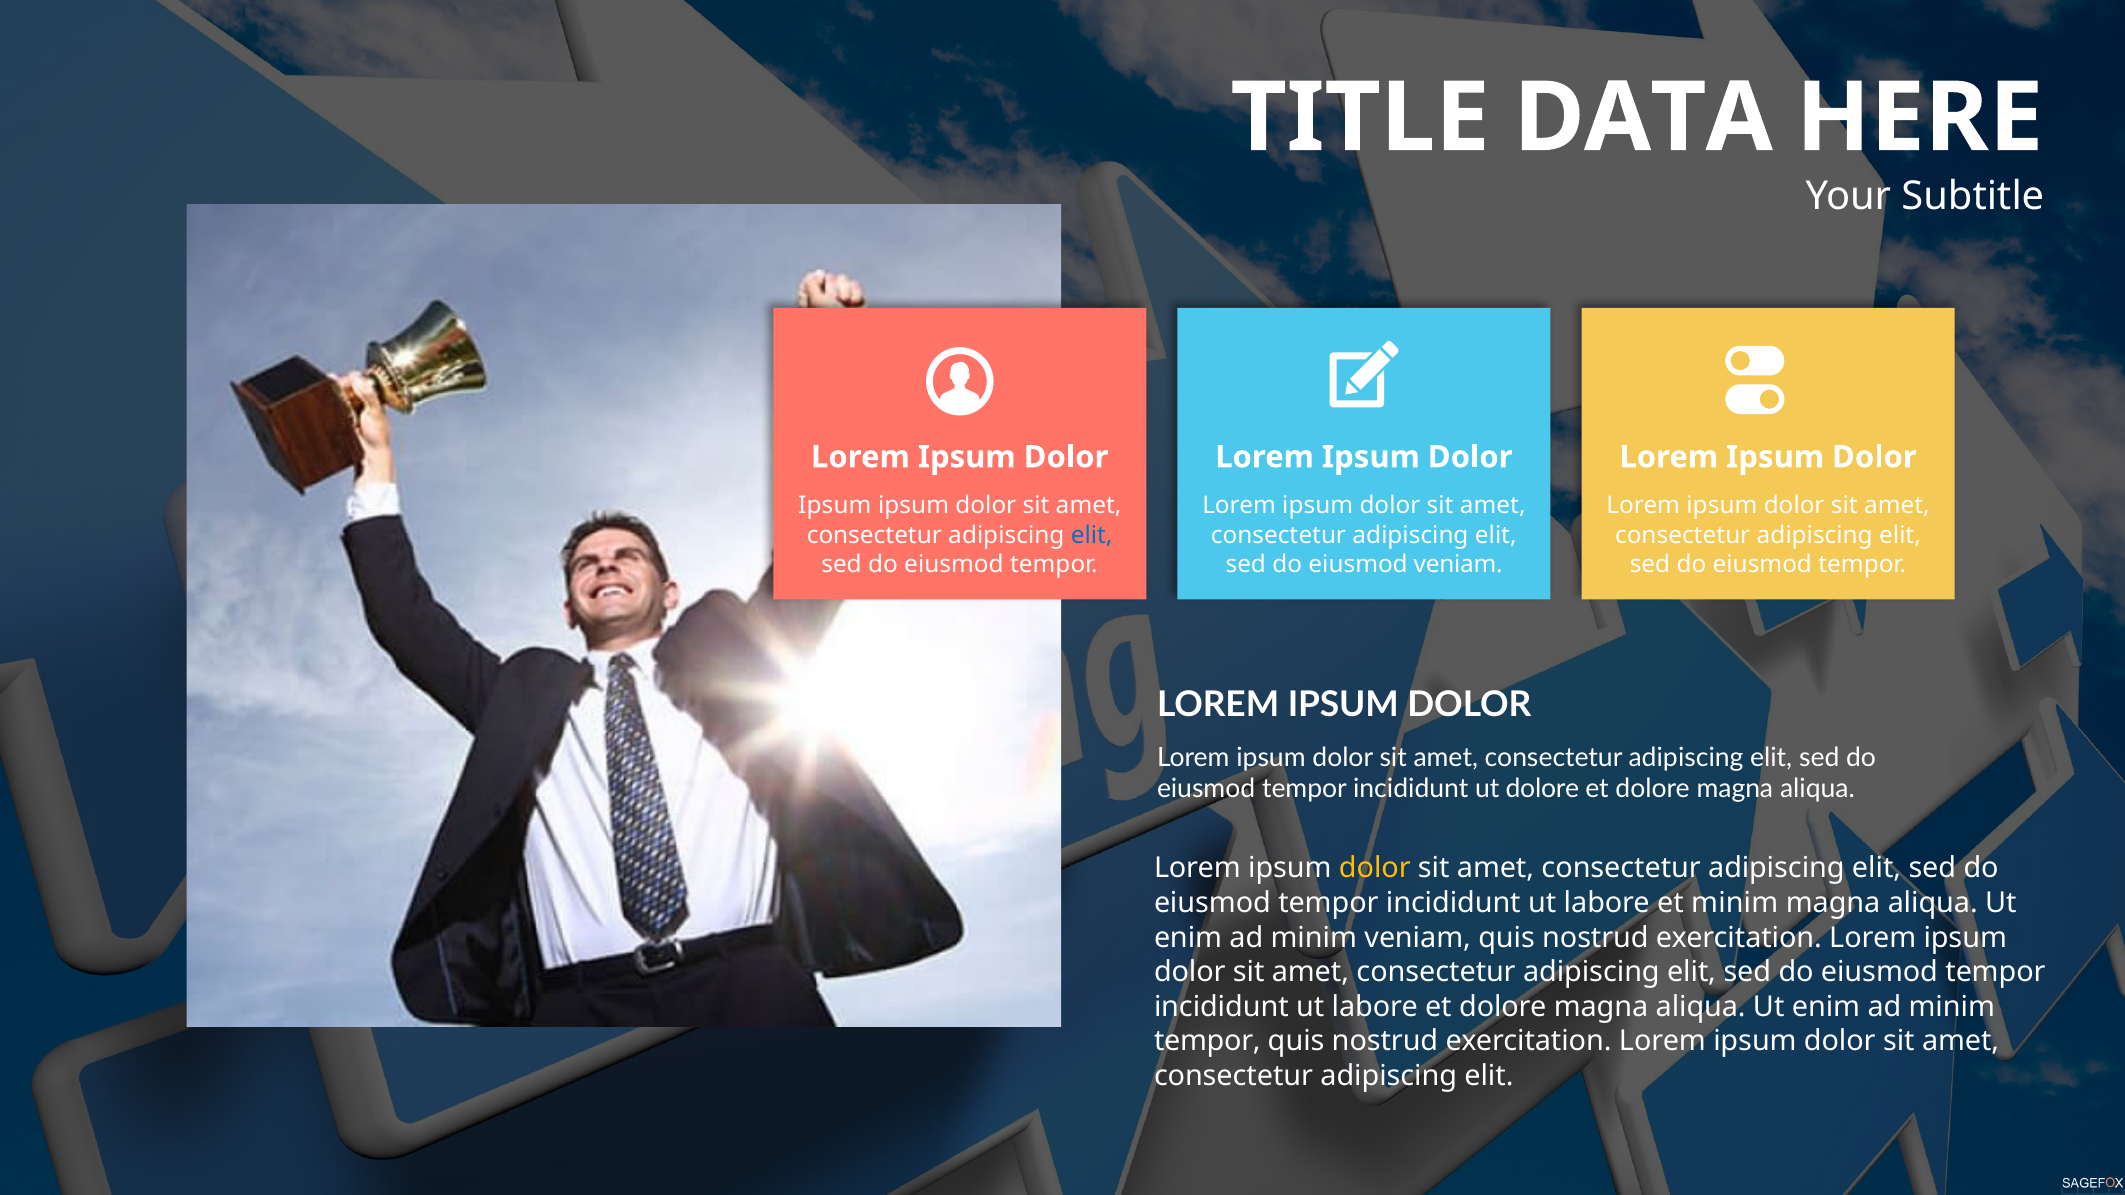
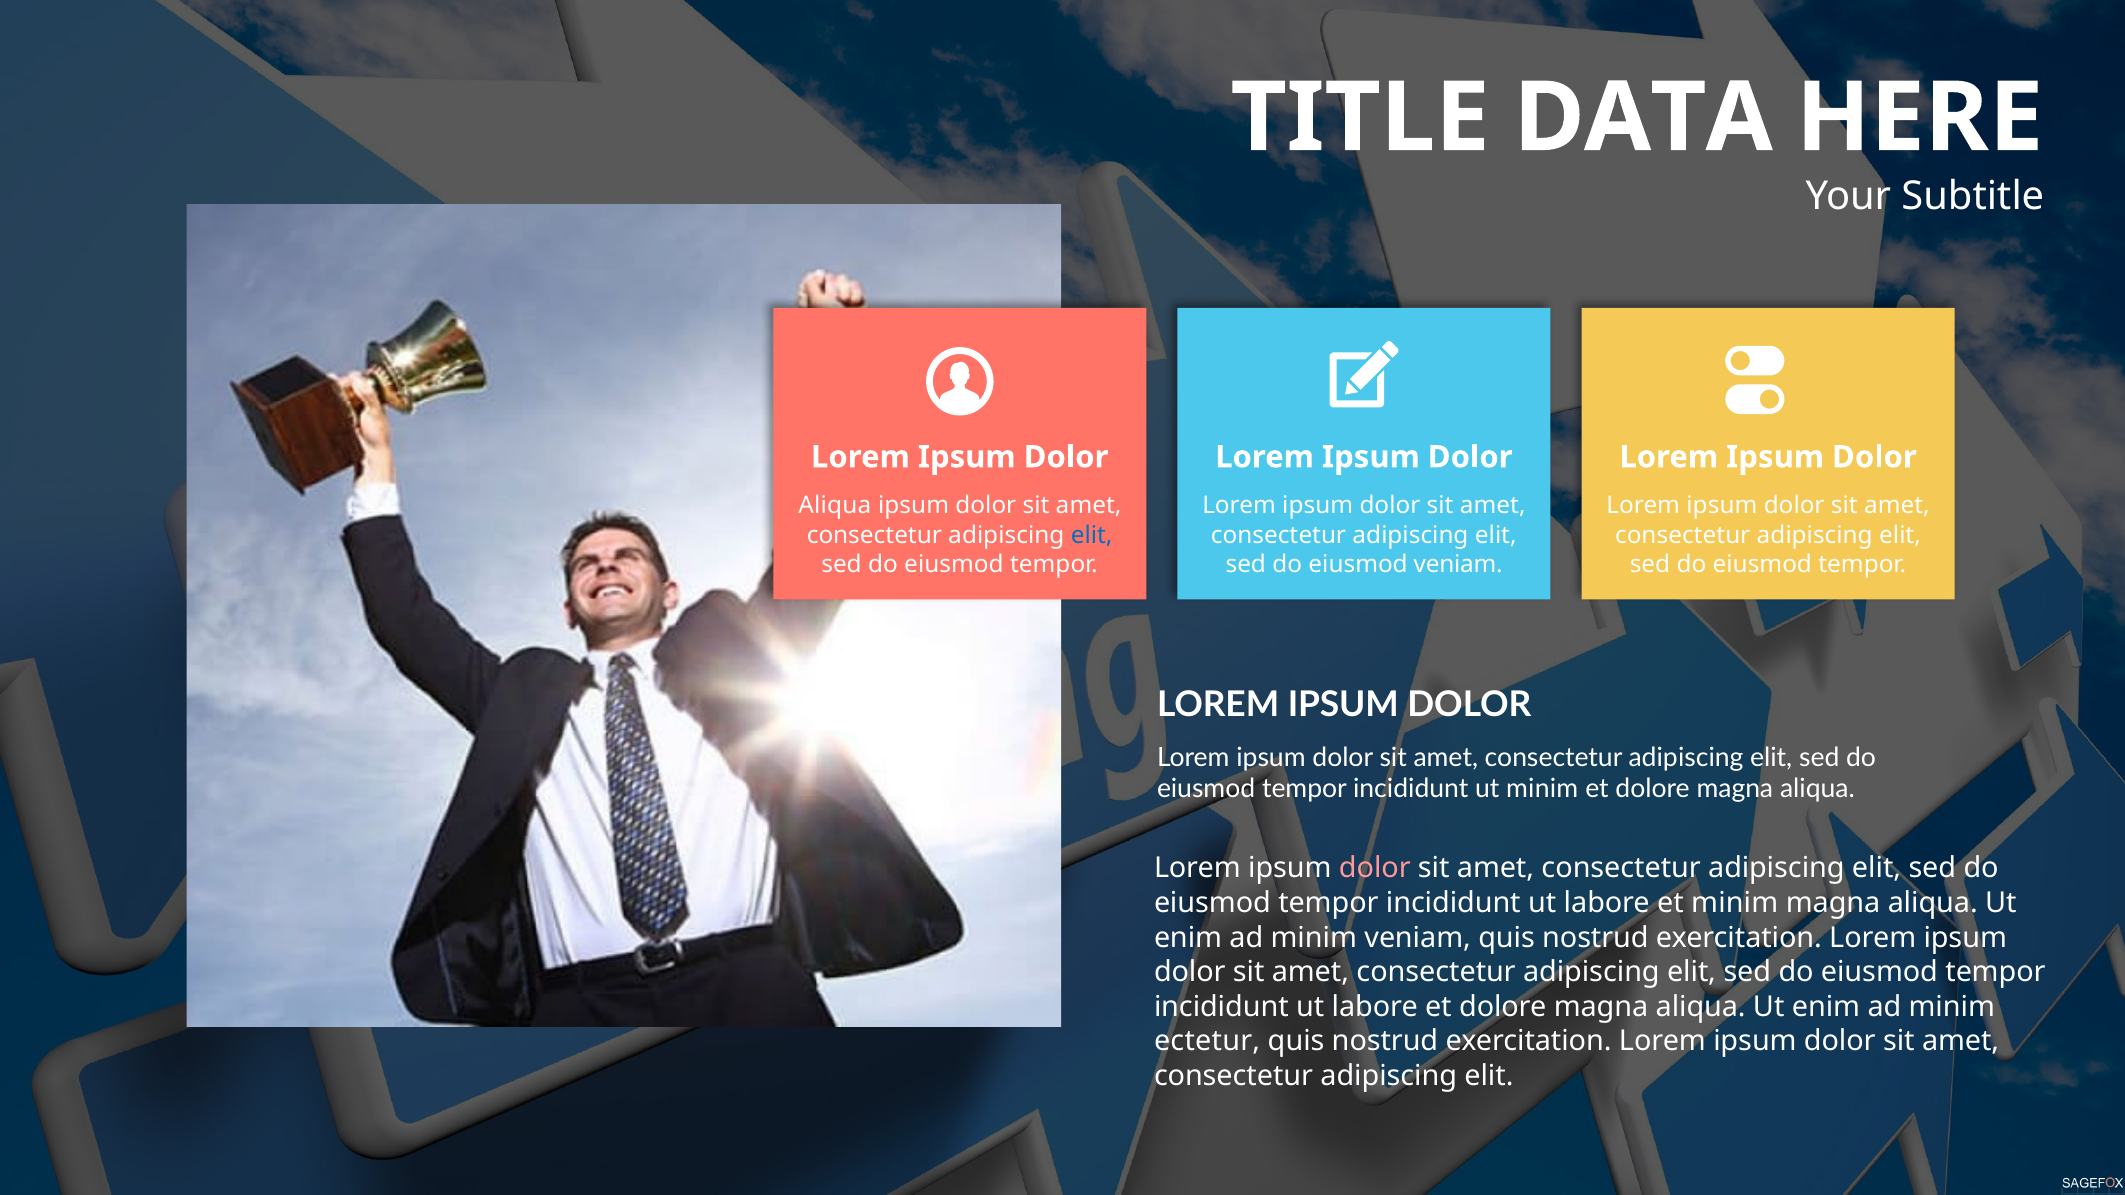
Ipsum at (835, 506): Ipsum -> Aliqua
ut dolore: dolore -> minim
dolor at (1375, 869) colour: yellow -> pink
tempor at (1207, 1042): tempor -> ectetur
